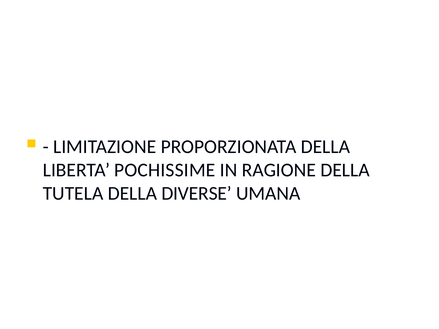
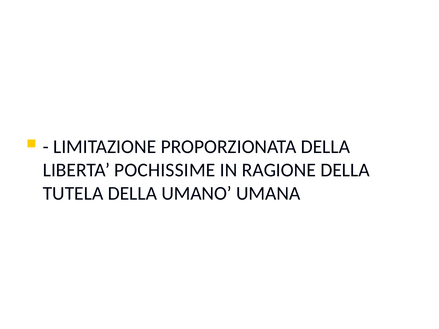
DIVERSE: DIVERSE -> UMANO
